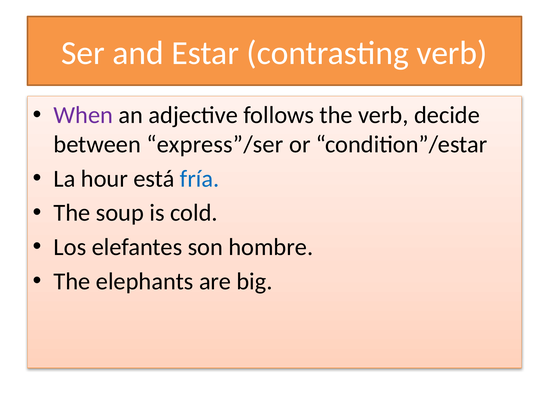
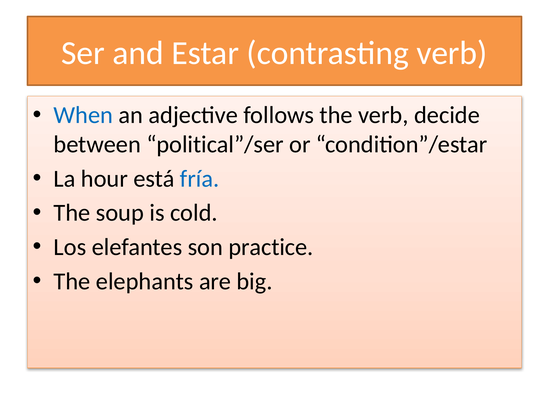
When colour: purple -> blue
express”/ser: express”/ser -> political”/ser
hombre: hombre -> practice
